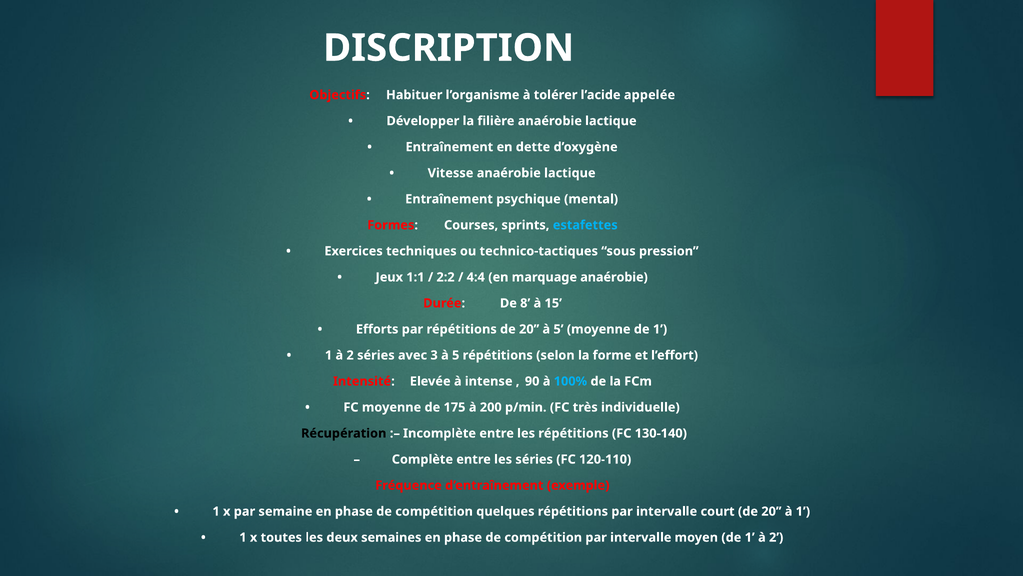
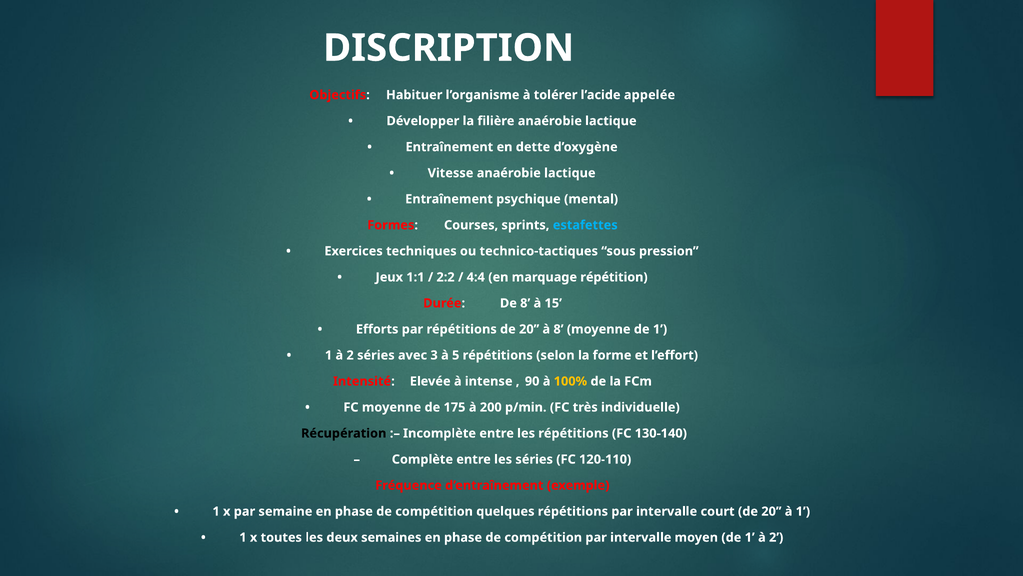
marquage anaérobie: anaérobie -> répétition
20 à 5: 5 -> 8
100% colour: light blue -> yellow
